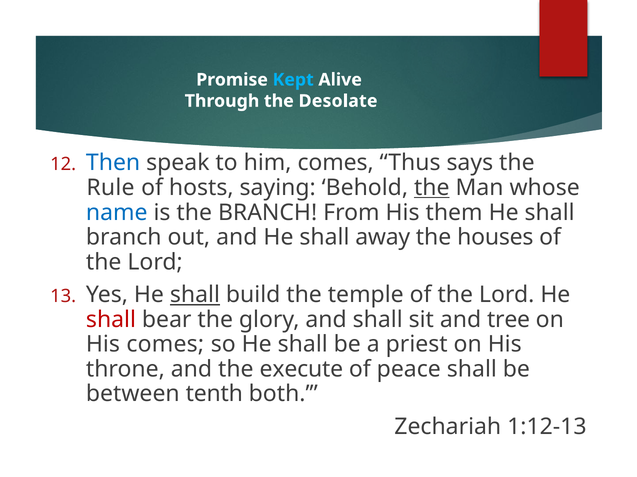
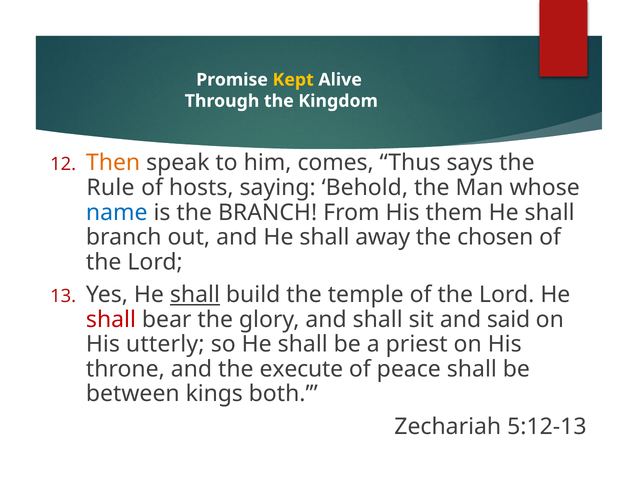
Kept colour: light blue -> yellow
Desolate: Desolate -> Kingdom
Then colour: blue -> orange
the at (432, 188) underline: present -> none
houses: houses -> chosen
tree: tree -> said
His comes: comes -> utterly
tenth: tenth -> kings
1:12-13: 1:12-13 -> 5:12-13
